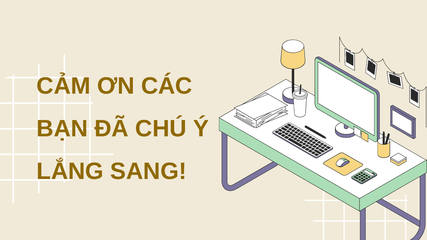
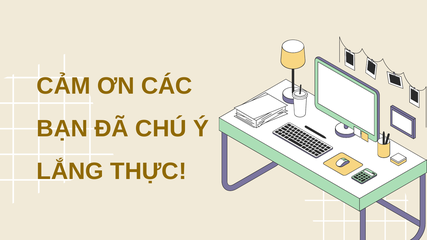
SANG: SANG -> THỰC
